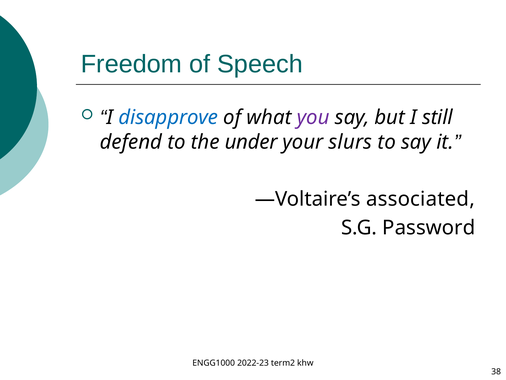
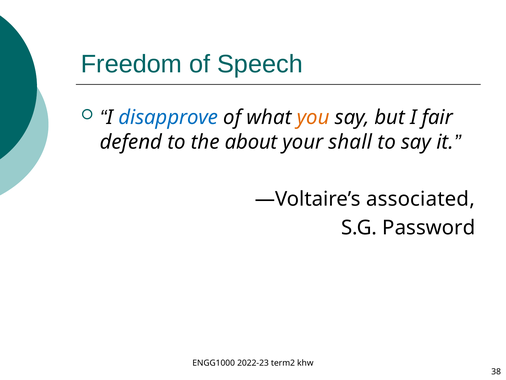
you colour: purple -> orange
still: still -> fair
under: under -> about
slurs: slurs -> shall
